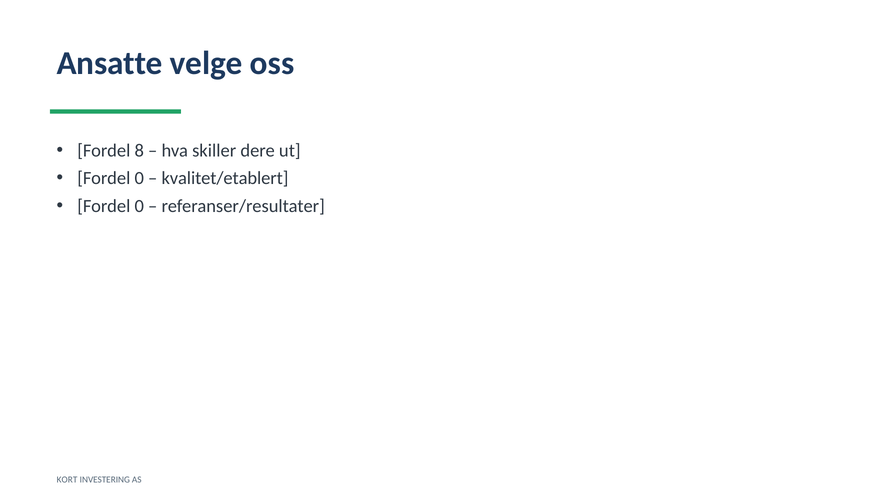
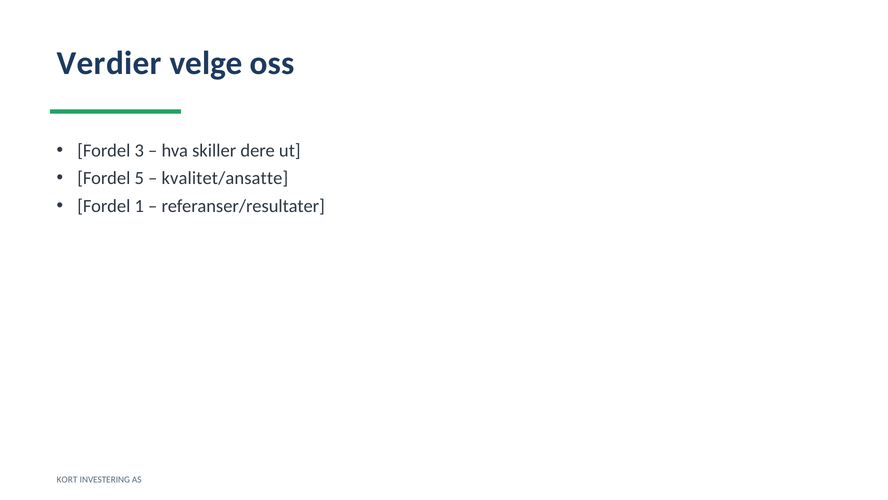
Ansatte: Ansatte -> Verdier
8: 8 -> 3
0 at (139, 178): 0 -> 5
kvalitet/etablert: kvalitet/etablert -> kvalitet/ansatte
0 at (139, 206): 0 -> 1
